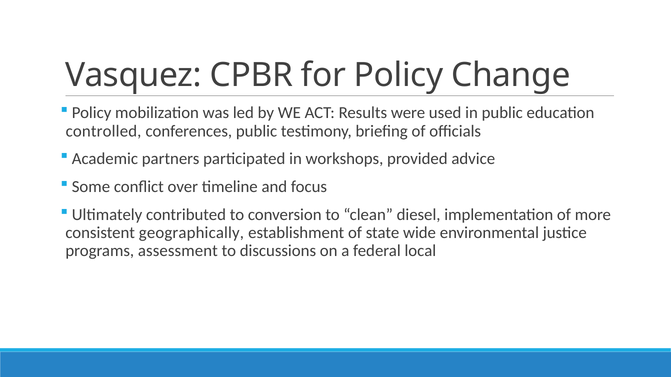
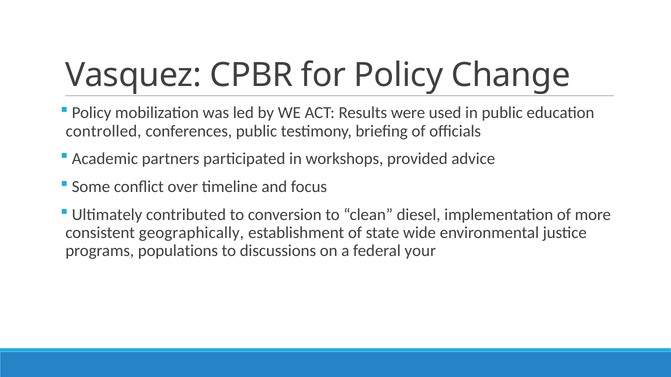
assessment: assessment -> populations
local: local -> your
